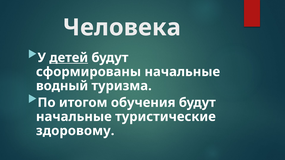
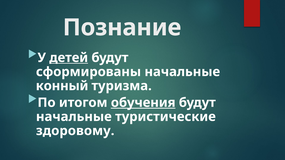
Человека: Человека -> Познание
водный: водный -> конный
обучения underline: none -> present
